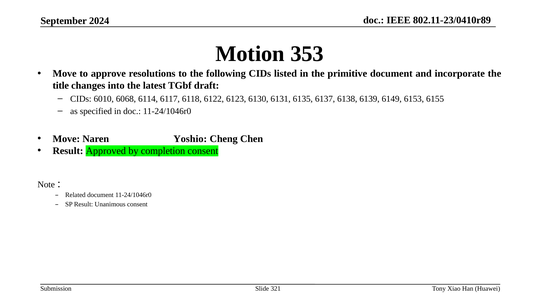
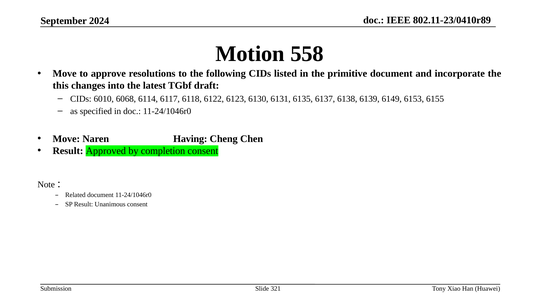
353: 353 -> 558
title: title -> this
Yoshio: Yoshio -> Having
